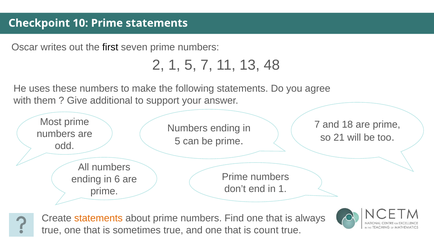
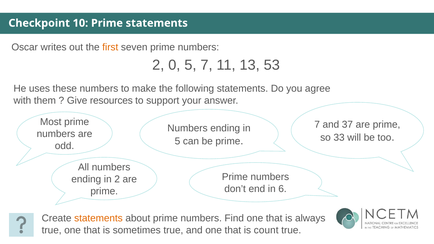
first colour: black -> orange
2 1: 1 -> 0
48: 48 -> 53
additional: additional -> resources
18: 18 -> 37
21: 21 -> 33
in 6: 6 -> 2
in 1: 1 -> 6
